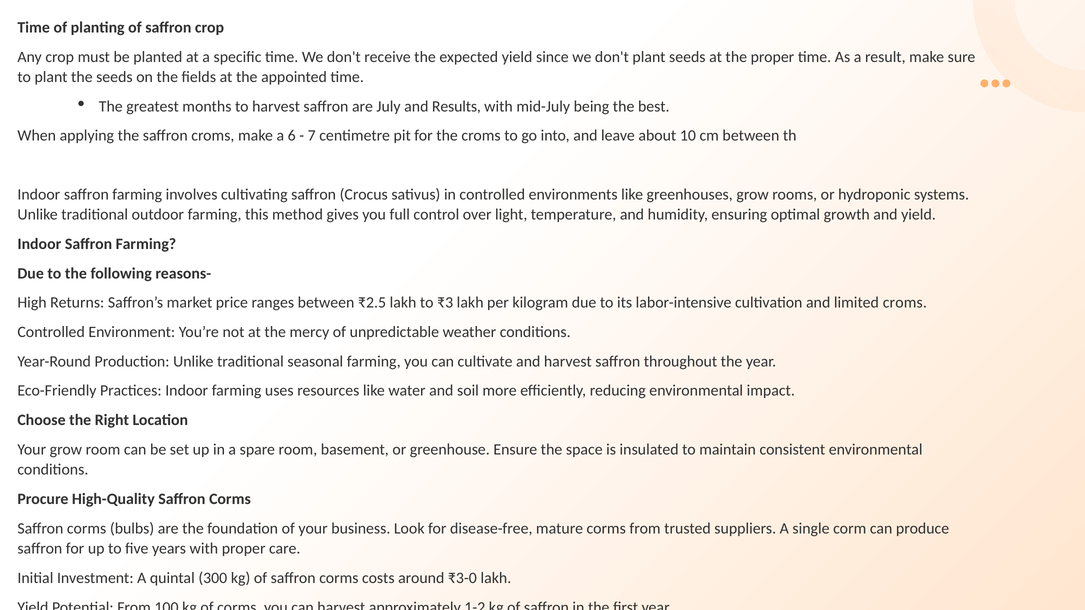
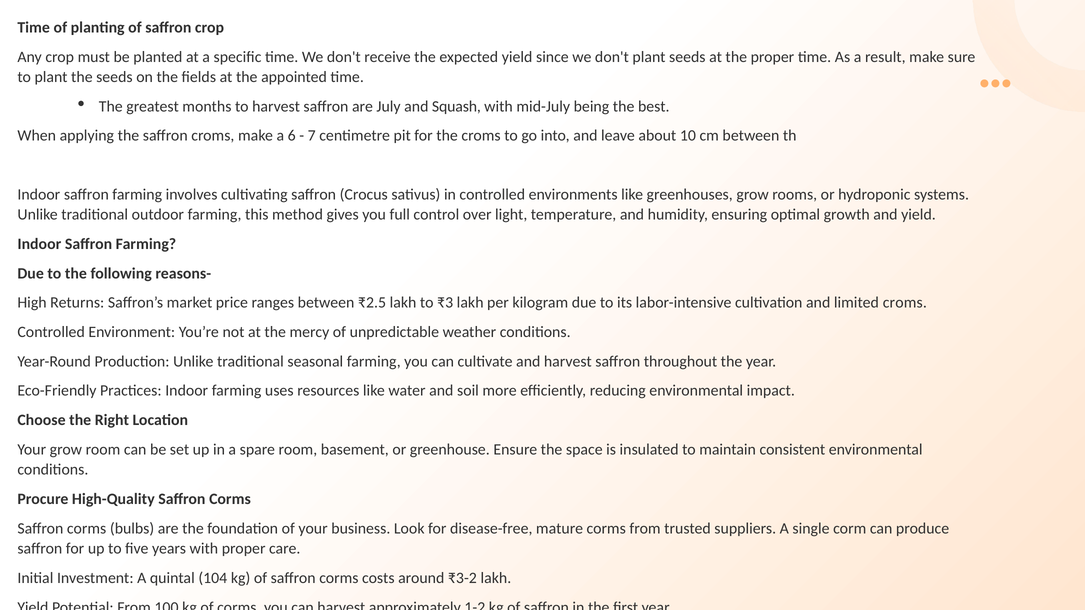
Results: Results -> Squash
300: 300 -> 104
₹3-0: ₹3-0 -> ₹3-2
